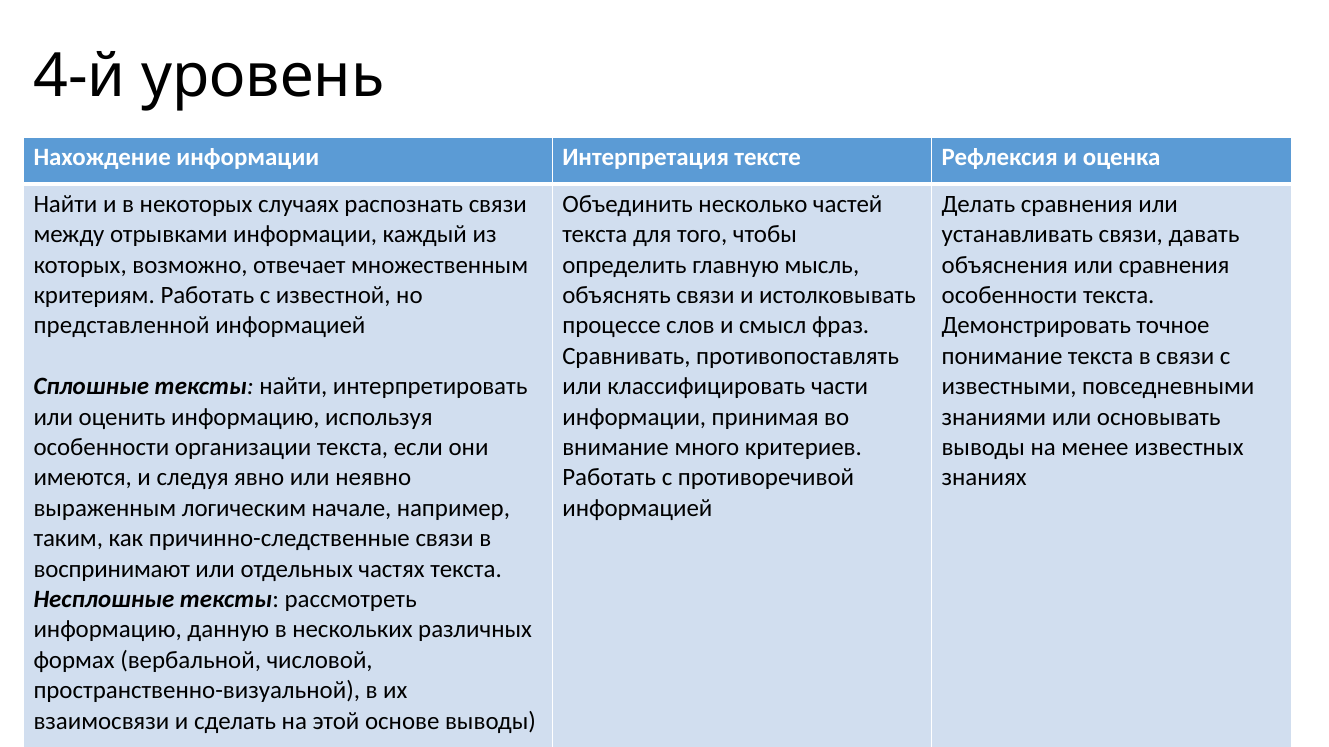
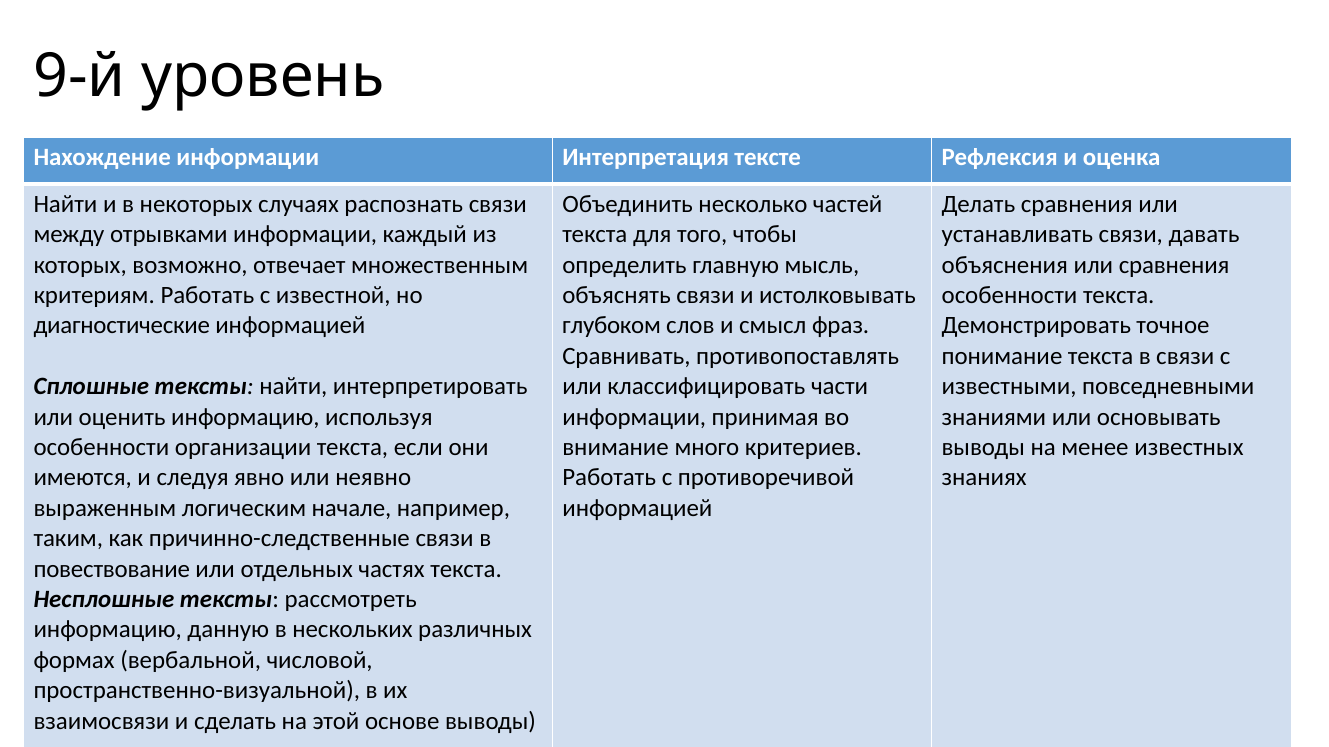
4-й: 4-й -> 9-й
представленной: представленной -> диагностические
процессе: процессе -> глубоком
воспринимают: воспринимают -> повествование
